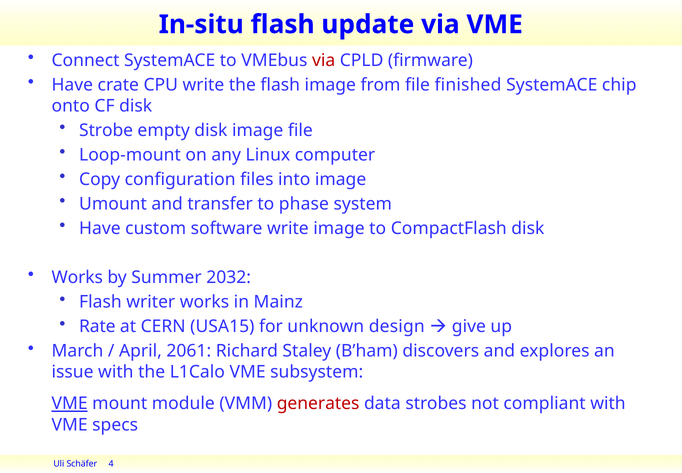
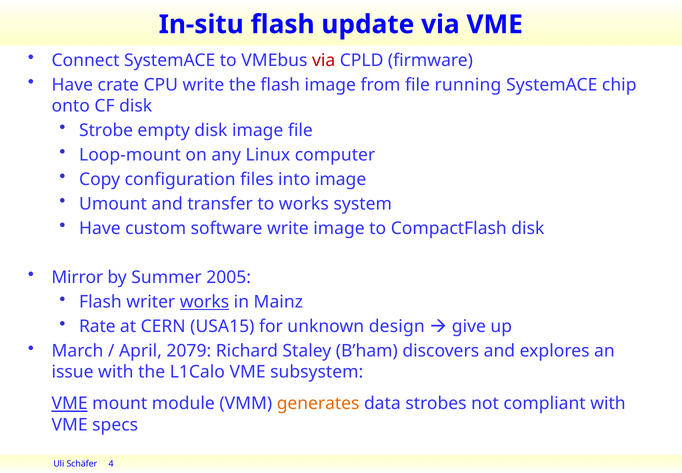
finished: finished -> running
to phase: phase -> works
Works at (77, 277): Works -> Mirror
2032: 2032 -> 2005
works at (204, 302) underline: none -> present
2061: 2061 -> 2079
generates colour: red -> orange
